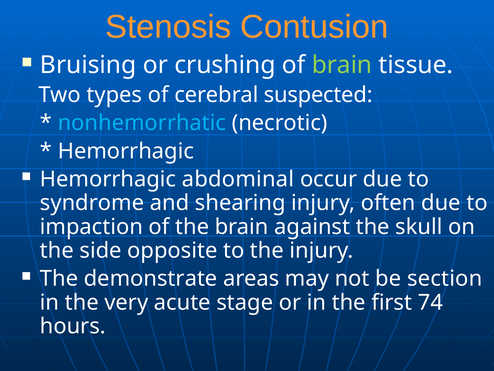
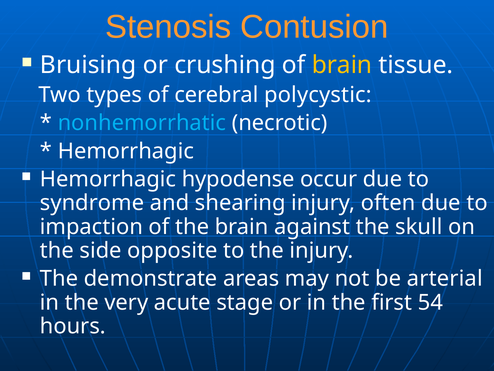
brain at (342, 65) colour: light green -> yellow
suspected: suspected -> polycystic
abdominal: abdominal -> hypodense
section: section -> arterial
74: 74 -> 54
